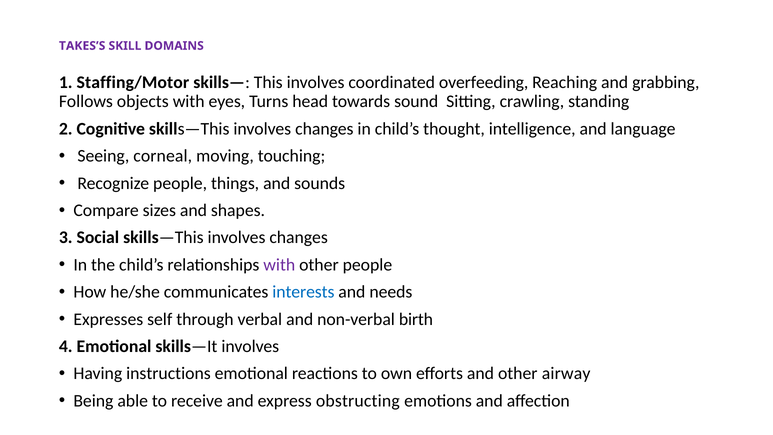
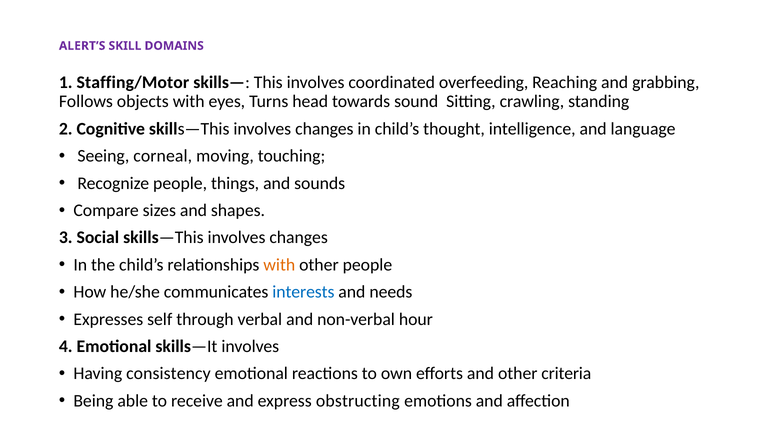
TAKES’S: TAKES’S -> ALERT’S
with at (279, 265) colour: purple -> orange
birth: birth -> hour
instructions: instructions -> consistency
airway: airway -> criteria
